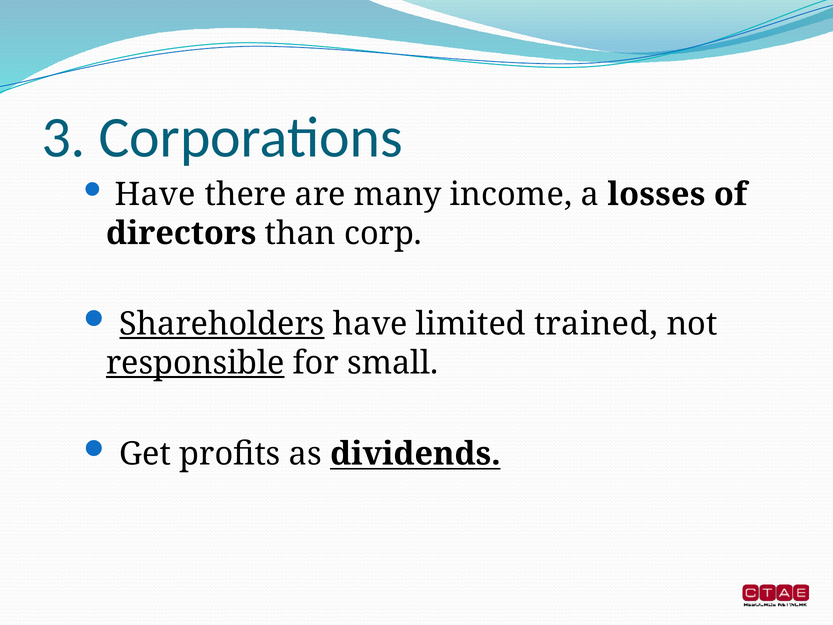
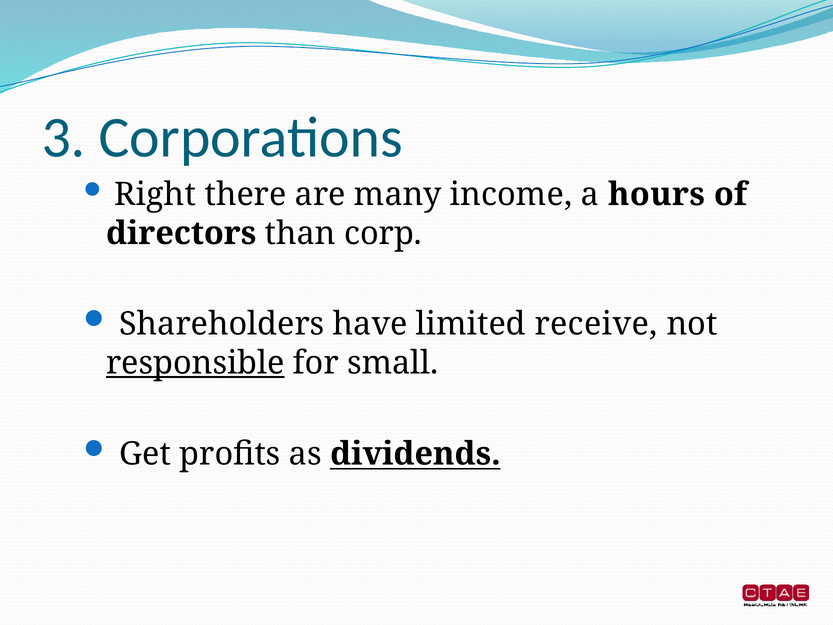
Have at (155, 194): Have -> Right
losses: losses -> hours
Shareholders underline: present -> none
trained: trained -> receive
